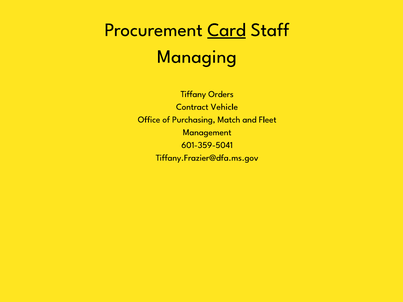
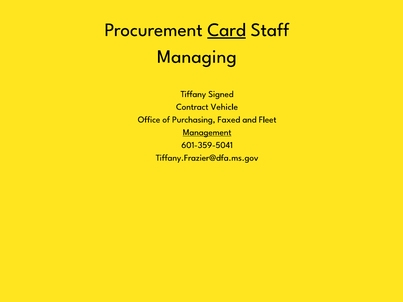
Orders: Orders -> Signed
Match: Match -> Faxed
Management underline: none -> present
